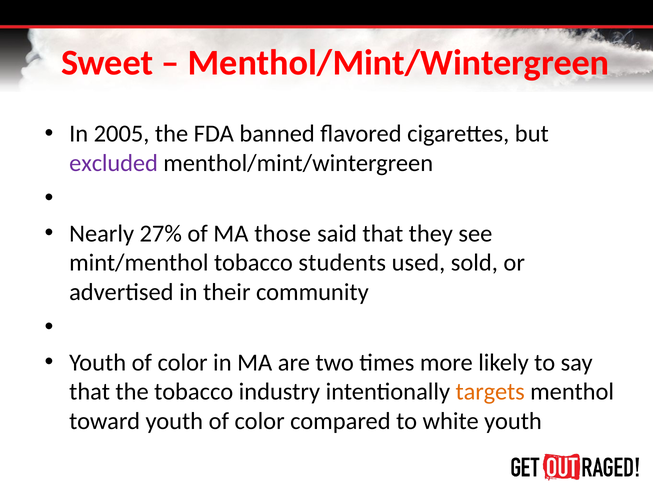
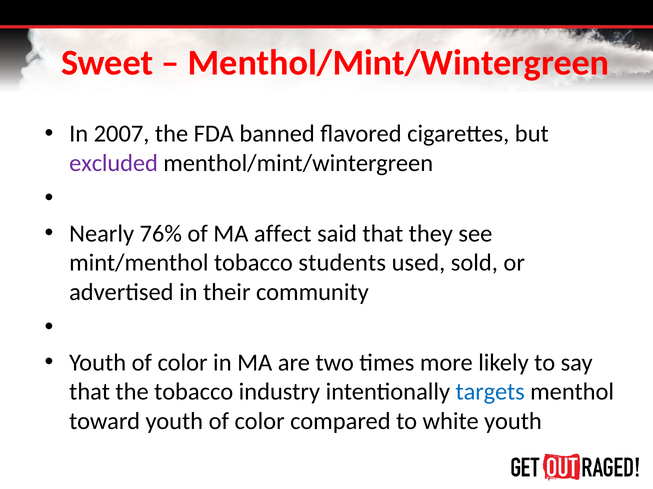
2005: 2005 -> 2007
27%: 27% -> 76%
those: those -> affect
targets colour: orange -> blue
